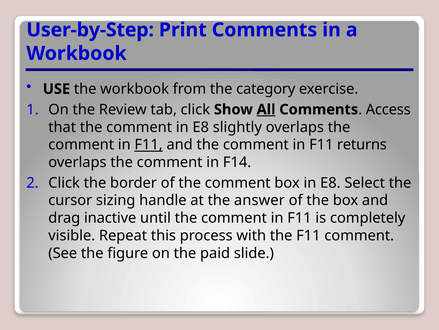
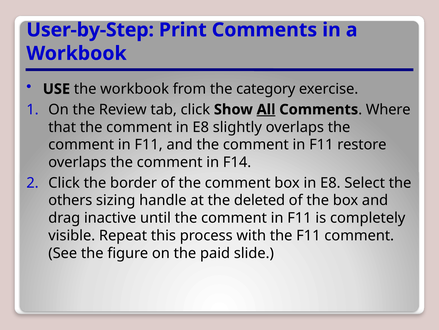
Access: Access -> Where
F11 at (149, 144) underline: present -> none
returns: returns -> restore
cursor: cursor -> others
answer: answer -> deleted
